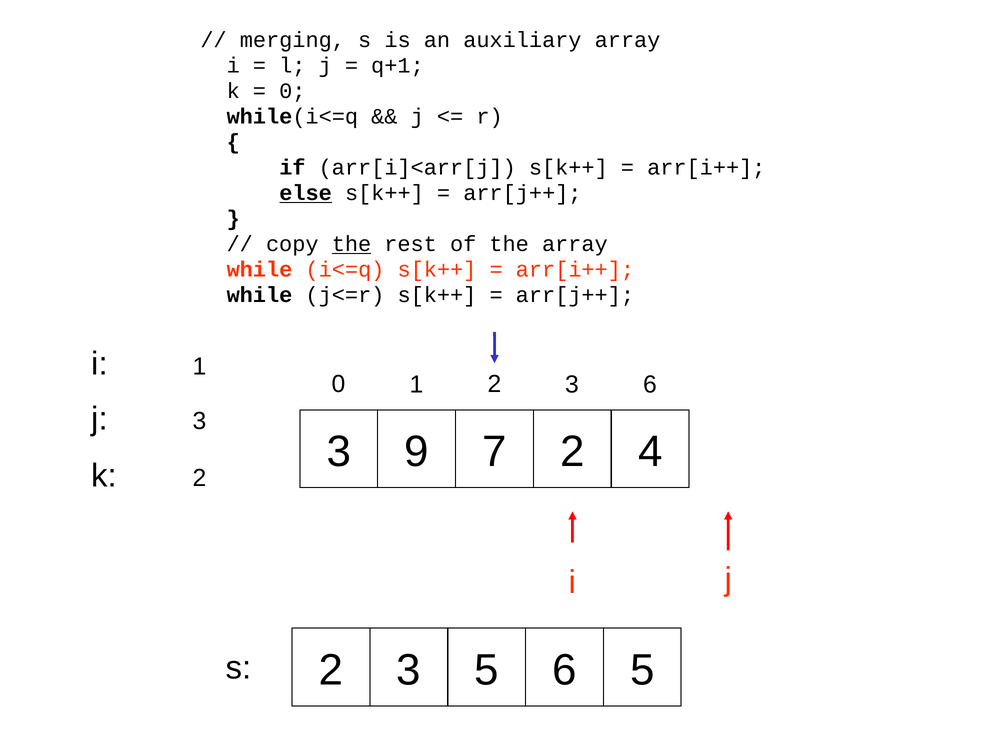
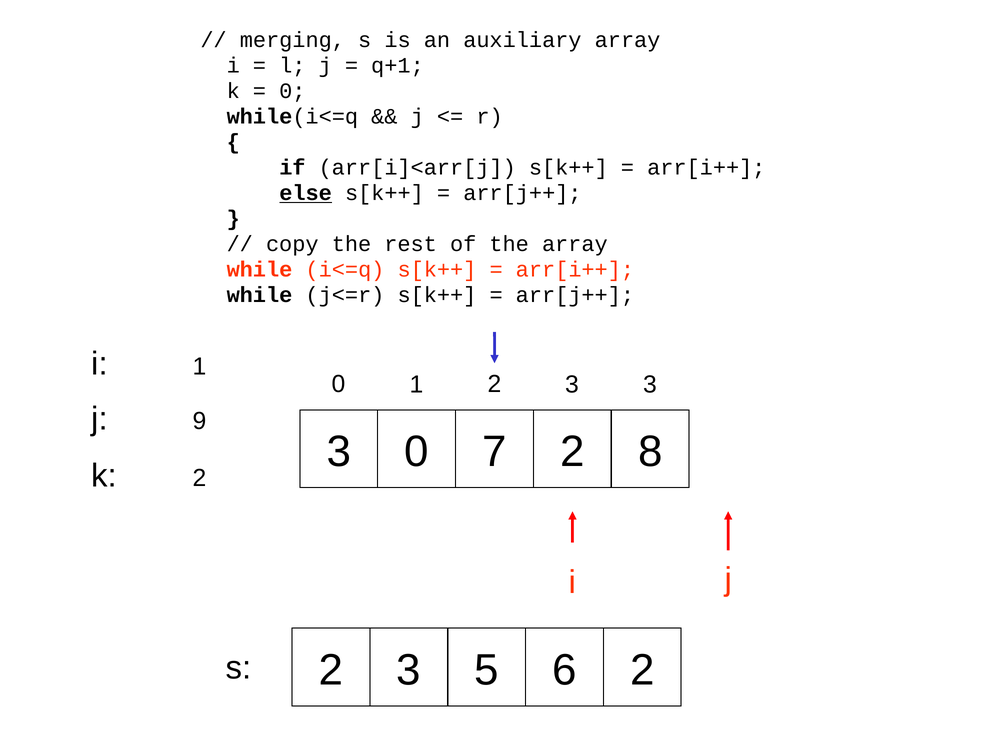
the at (351, 244) underline: present -> none
3 6: 6 -> 3
j 3: 3 -> 9
3 9: 9 -> 0
4: 4 -> 8
6 5: 5 -> 2
